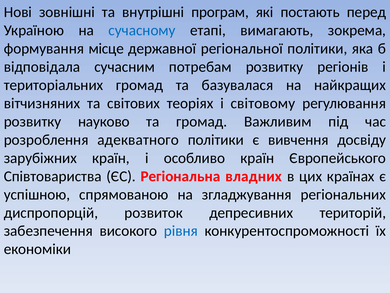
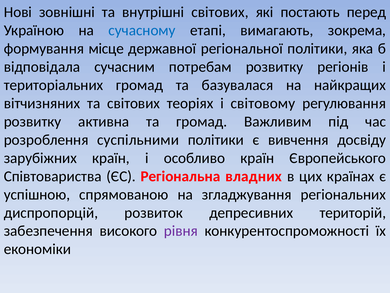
внутрішні програм: програм -> світових
науково: науково -> активна
адекватного: адекватного -> суспільними
рівня colour: blue -> purple
